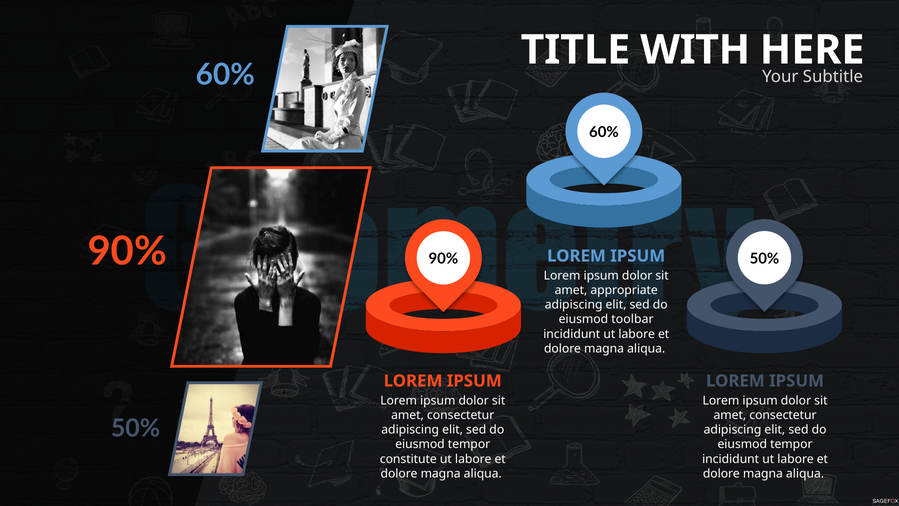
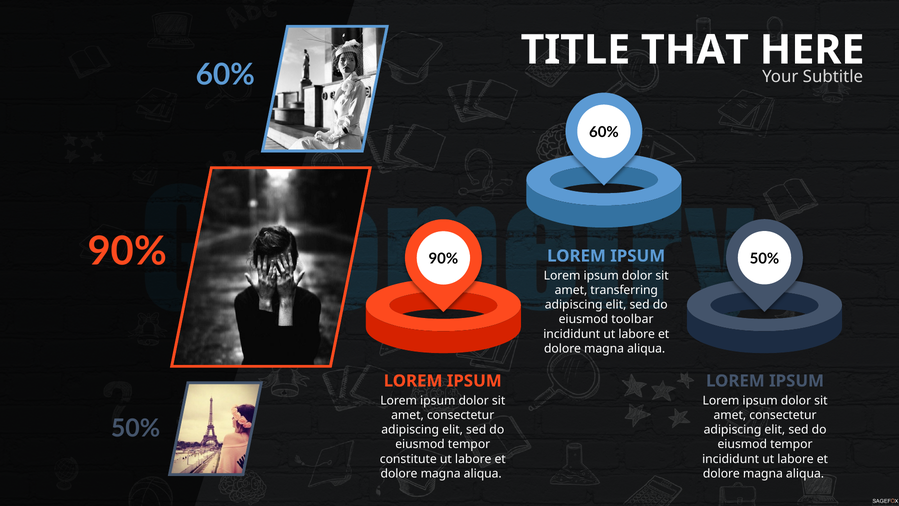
WITH: WITH -> THAT
appropriate: appropriate -> transferring
